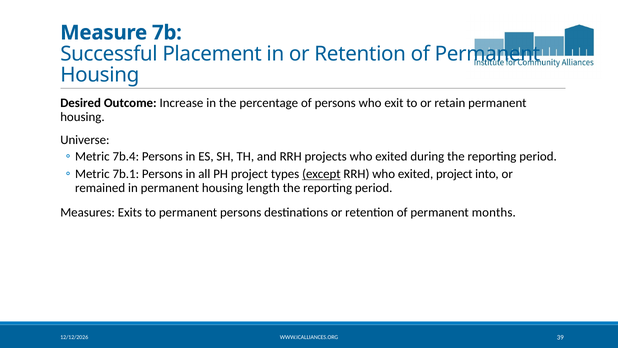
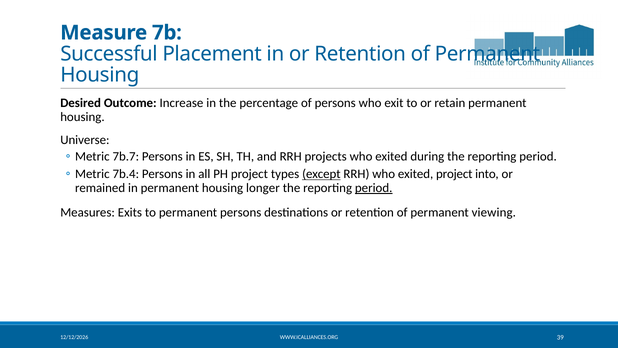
7b.4: 7b.4 -> 7b.7
7b.1: 7b.1 -> 7b.4
length: length -> longer
period at (374, 188) underline: none -> present
months: months -> viewing
